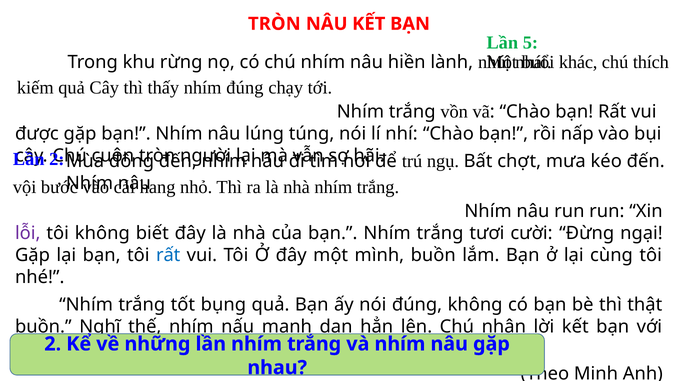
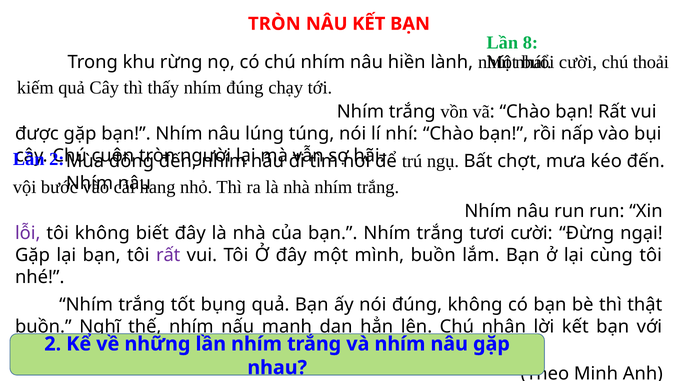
5: 5 -> 8
khác at (578, 62): khác -> cười
thích: thích -> thoải
rất at (168, 255) colour: blue -> purple
